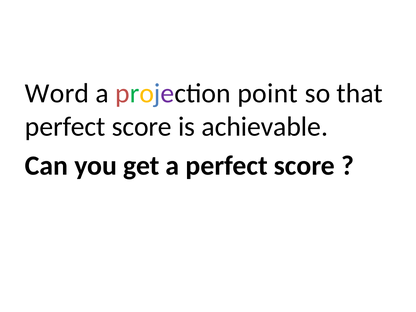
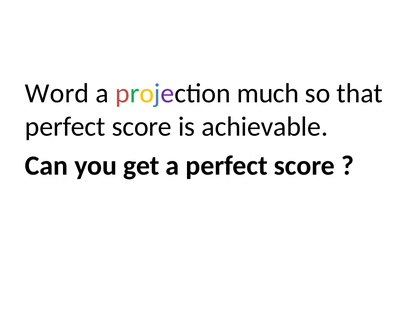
point: point -> much
